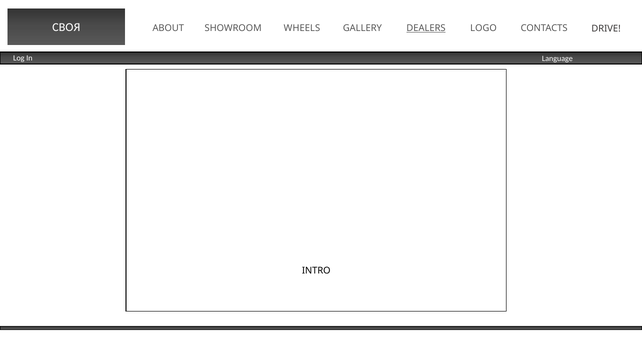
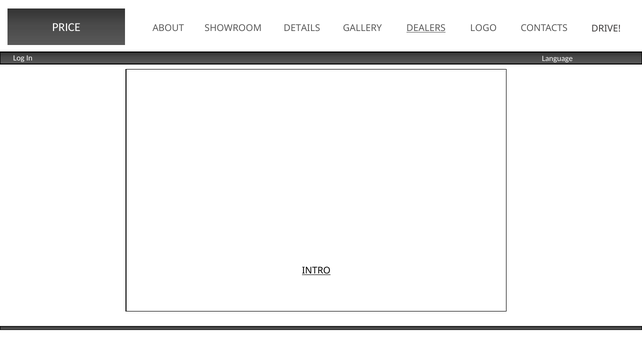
СВОЯ: СВОЯ -> PRICE
WHEELS: WHEELS -> DETAILS
INTRO underline: none -> present
